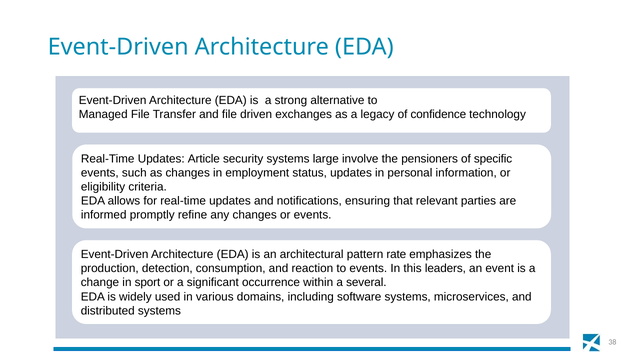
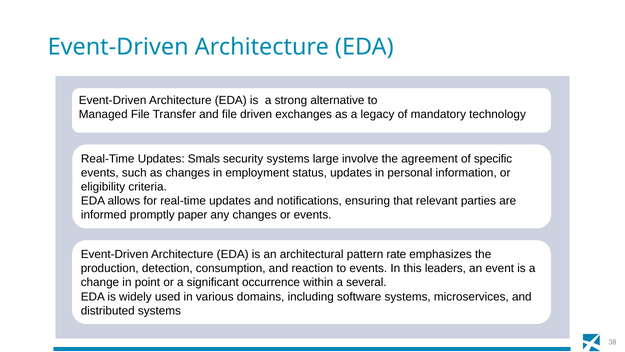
confidence: confidence -> mandatory
Article: Article -> Smals
pensioners: pensioners -> agreement
refine: refine -> paper
sport: sport -> point
